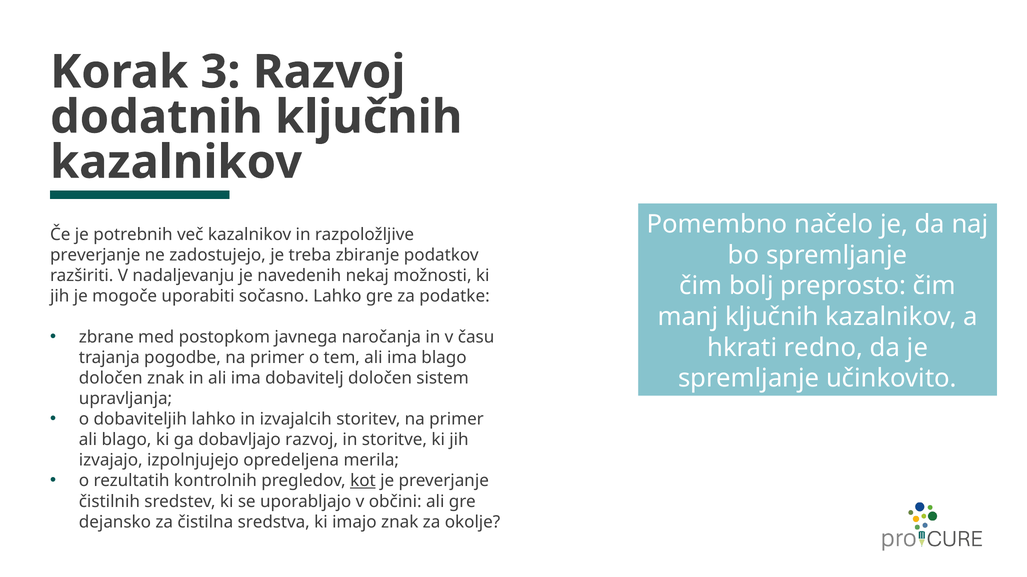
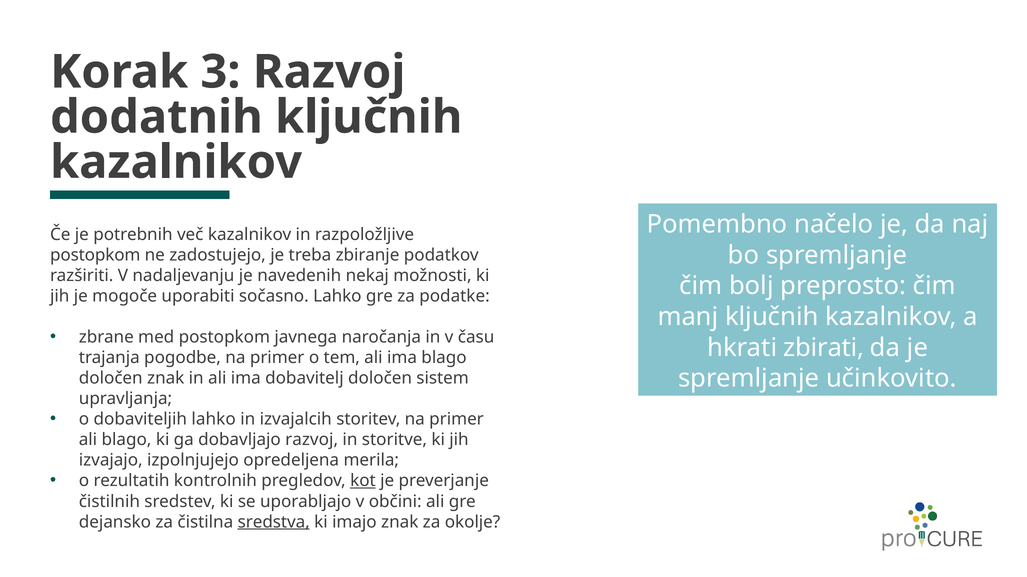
preverjanje at (95, 256): preverjanje -> postopkom
redno: redno -> zbirati
sredstva underline: none -> present
